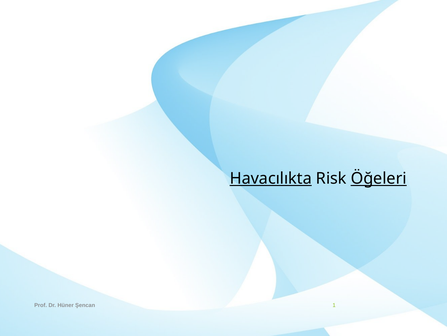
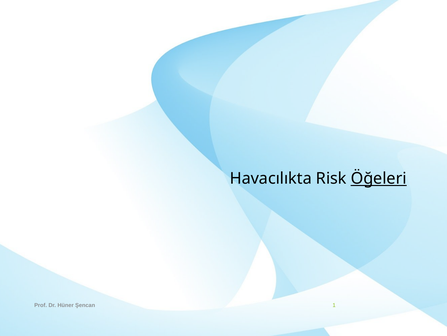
Havacılıkta underline: present -> none
